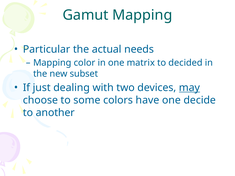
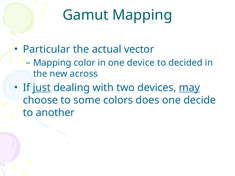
needs: needs -> vector
matrix: matrix -> device
subset: subset -> across
just underline: none -> present
have: have -> does
